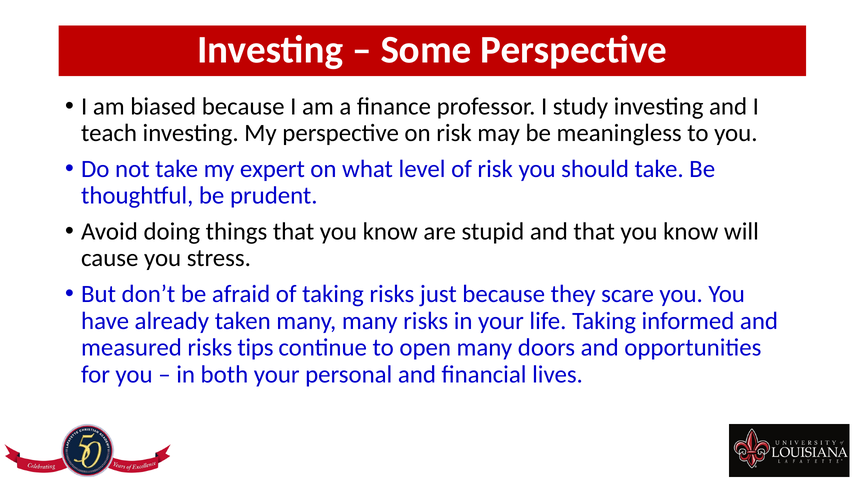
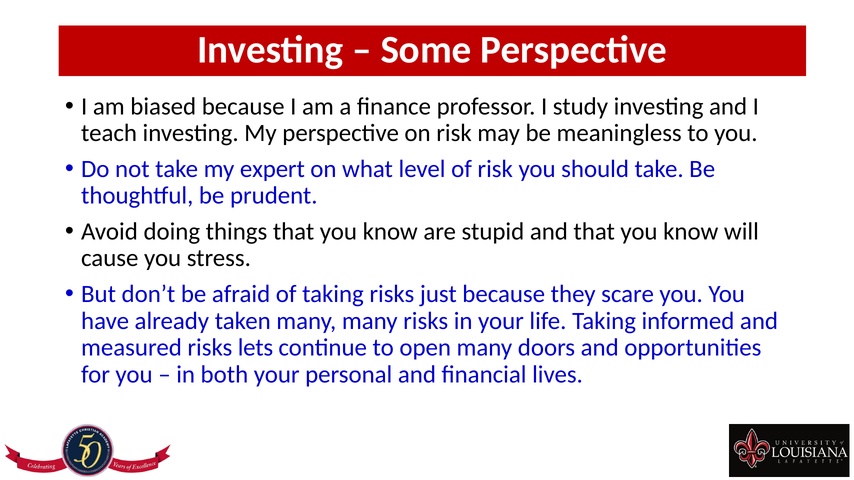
tips: tips -> lets
